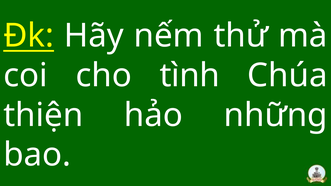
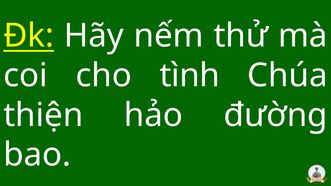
những: những -> đường
